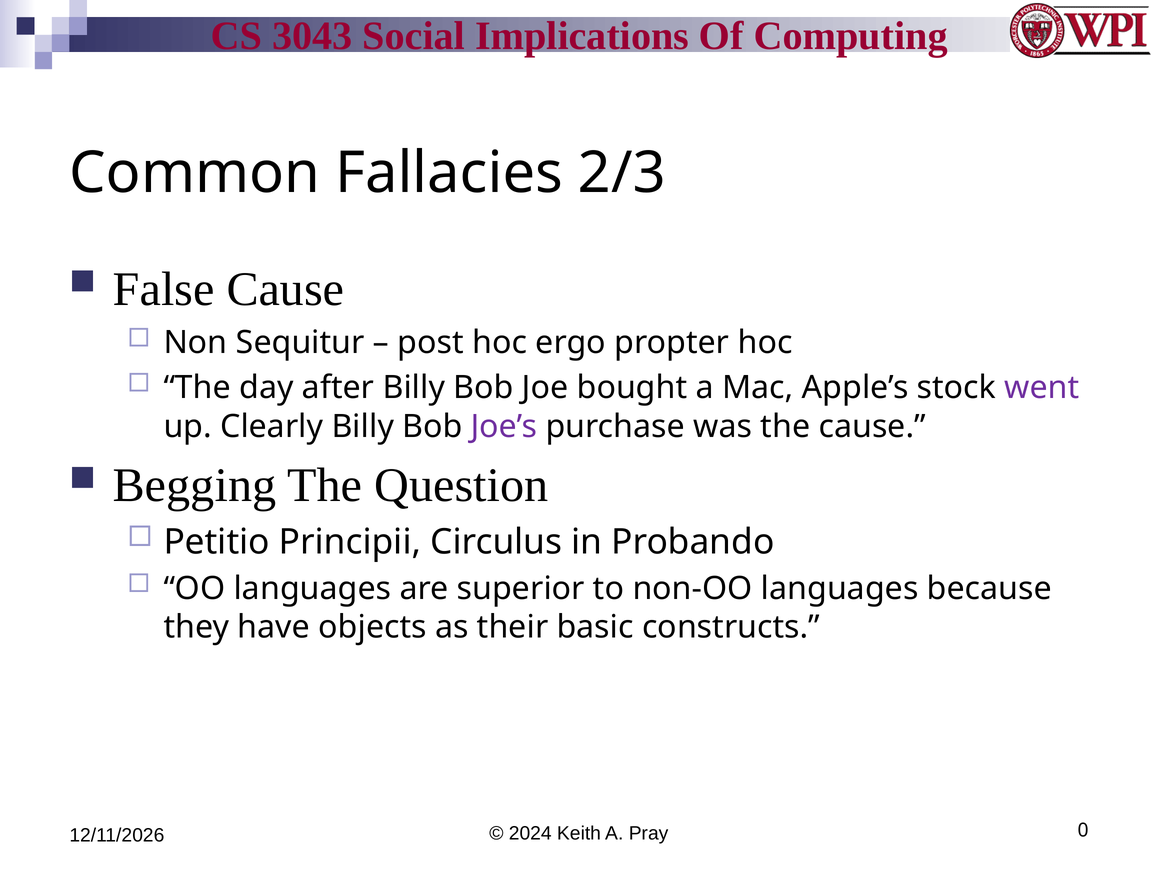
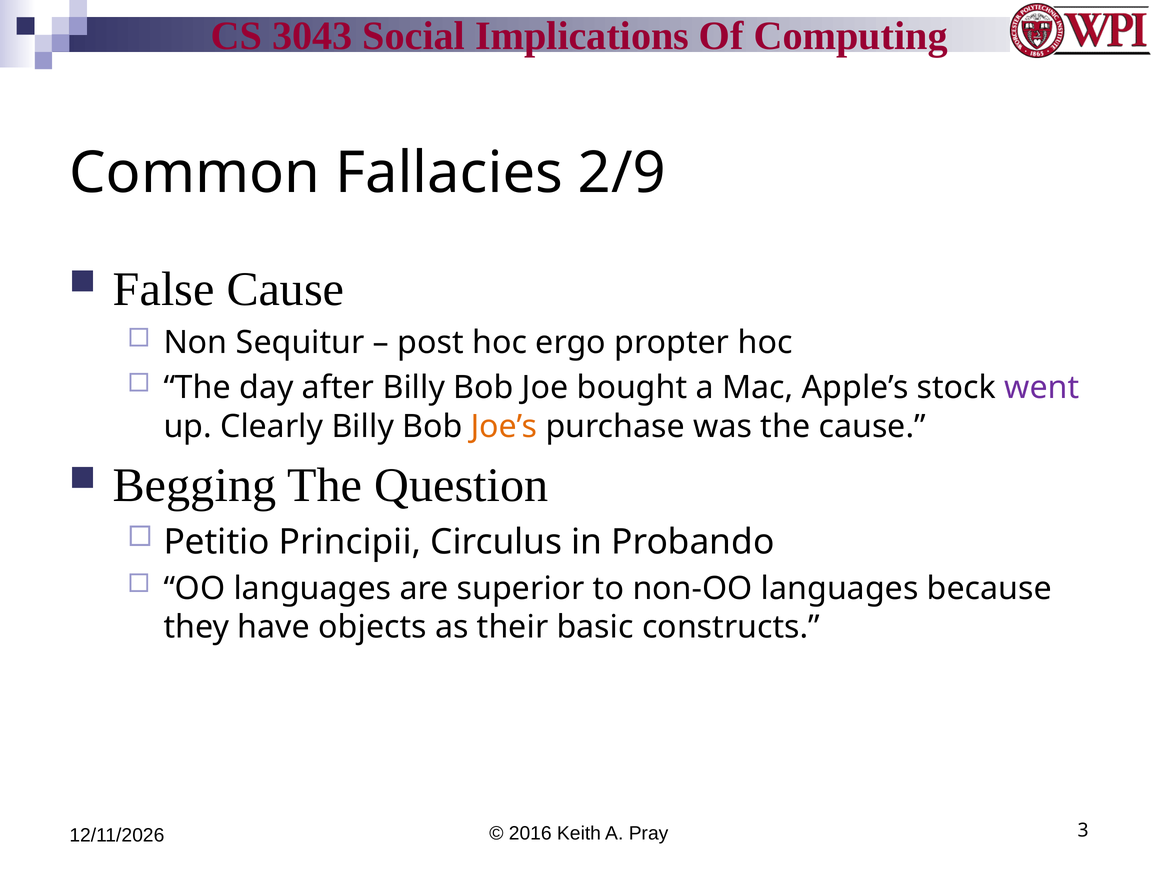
2/3: 2/3 -> 2/9
Joe’s colour: purple -> orange
2024: 2024 -> 2016
0: 0 -> 3
